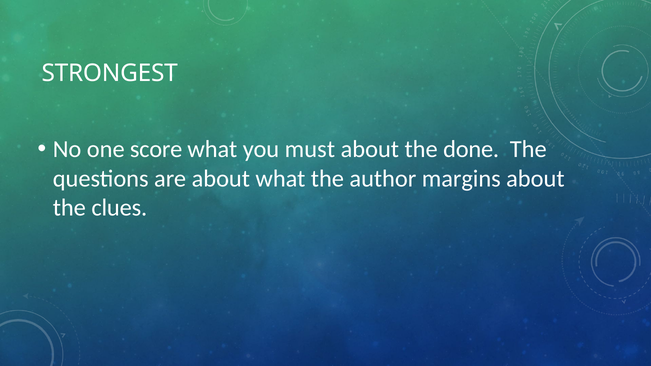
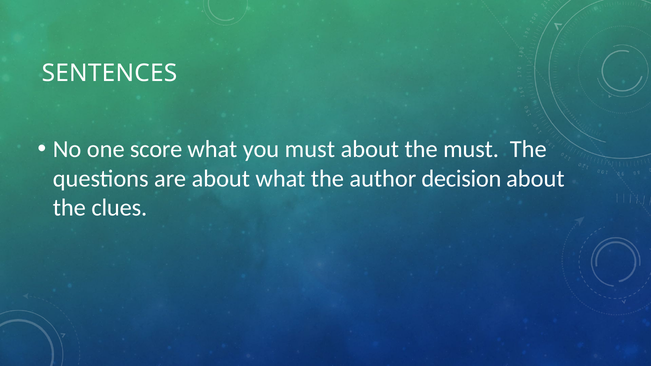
STRONGEST: STRONGEST -> SENTENCES
the done: done -> must
margins: margins -> decision
